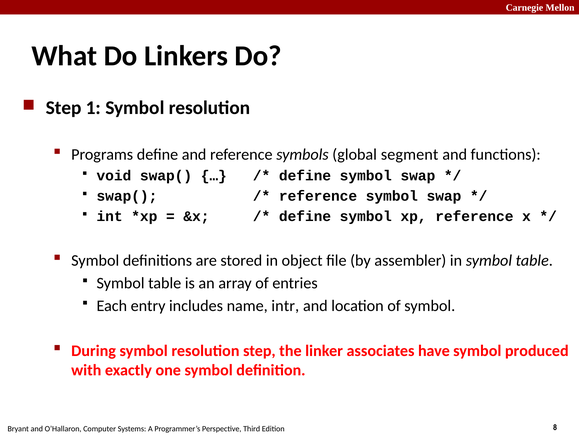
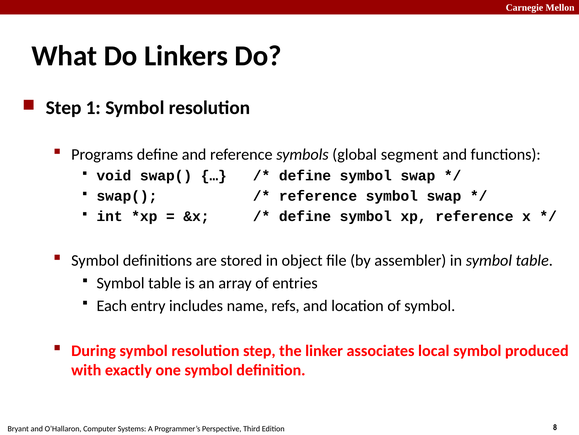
intr: intr -> refs
have: have -> local
